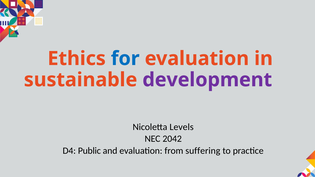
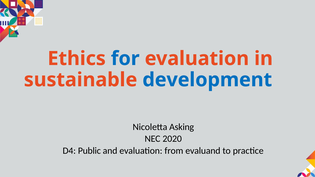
development colour: purple -> blue
Levels: Levels -> Asking
2042: 2042 -> 2020
suffering: suffering -> evaluand
